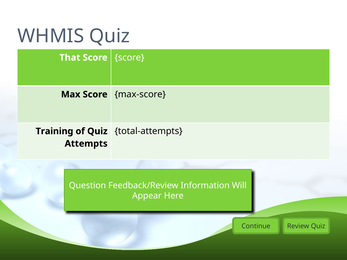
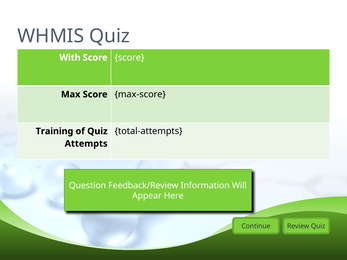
That: That -> With
